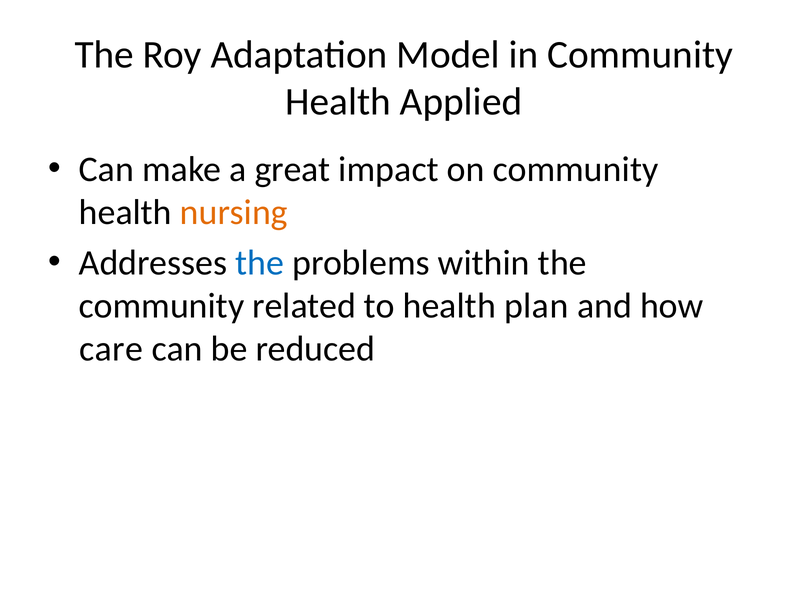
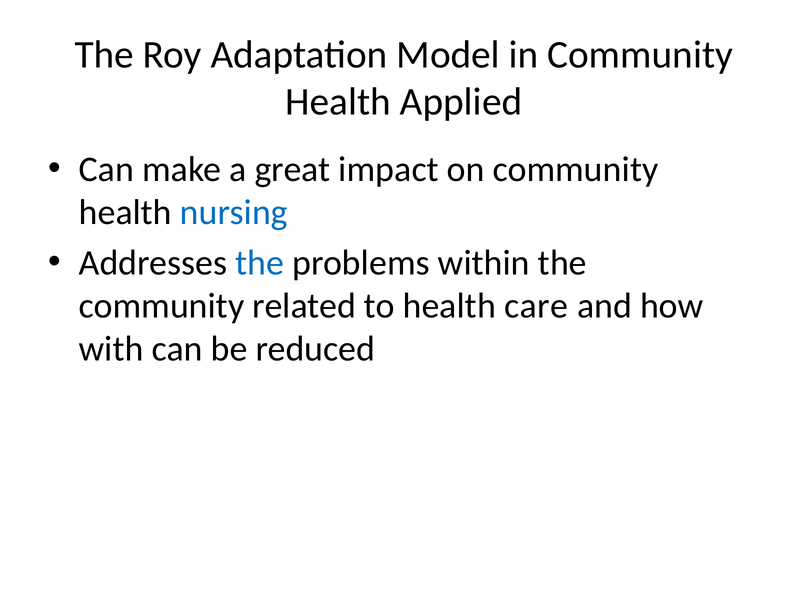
nursing colour: orange -> blue
plan: plan -> care
care: care -> with
